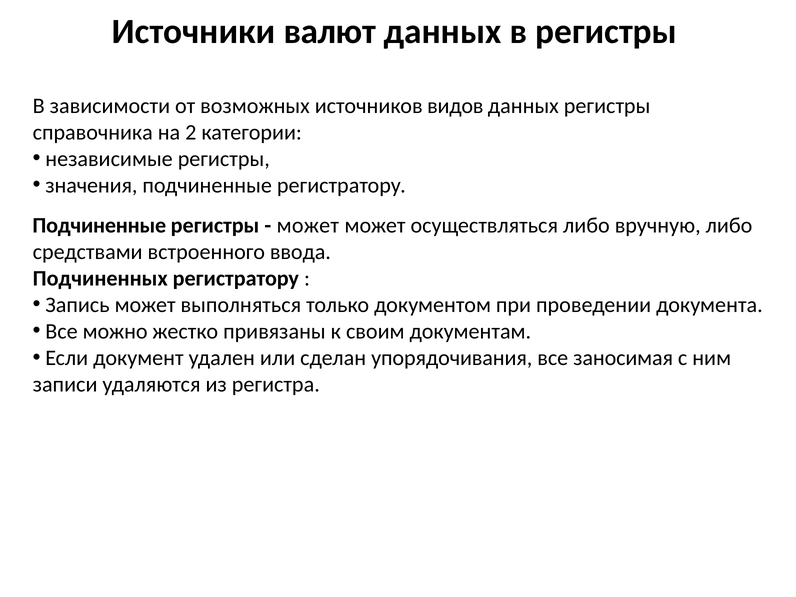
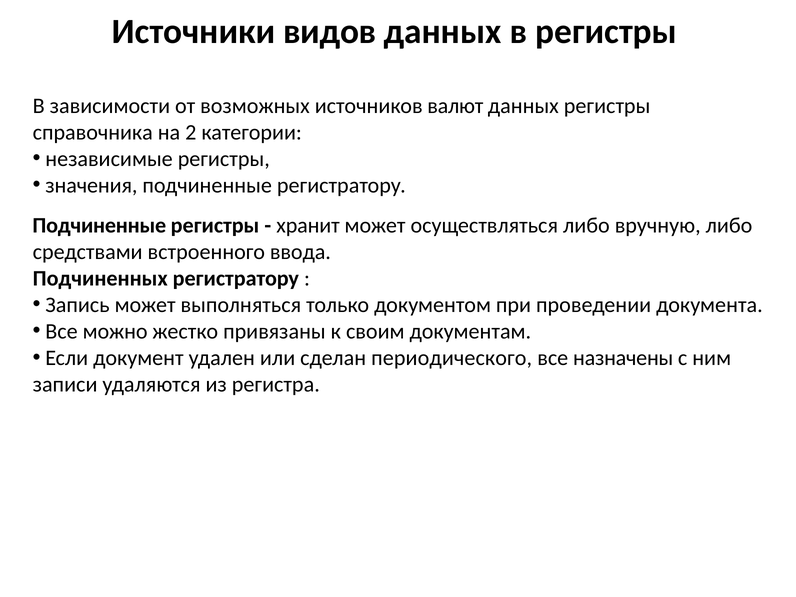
валют: валют -> видов
видов: видов -> валют
может at (308, 225): может -> хранит
упорядочивания: упорядочивания -> периодического
заносимая: заносимая -> назначены
